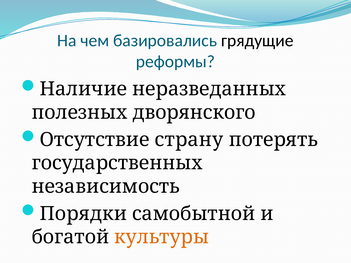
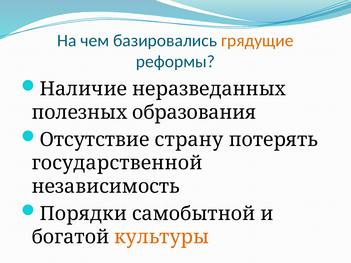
грядущие colour: black -> orange
дворянского: дворянского -> образования
государственных: государственных -> государственной
